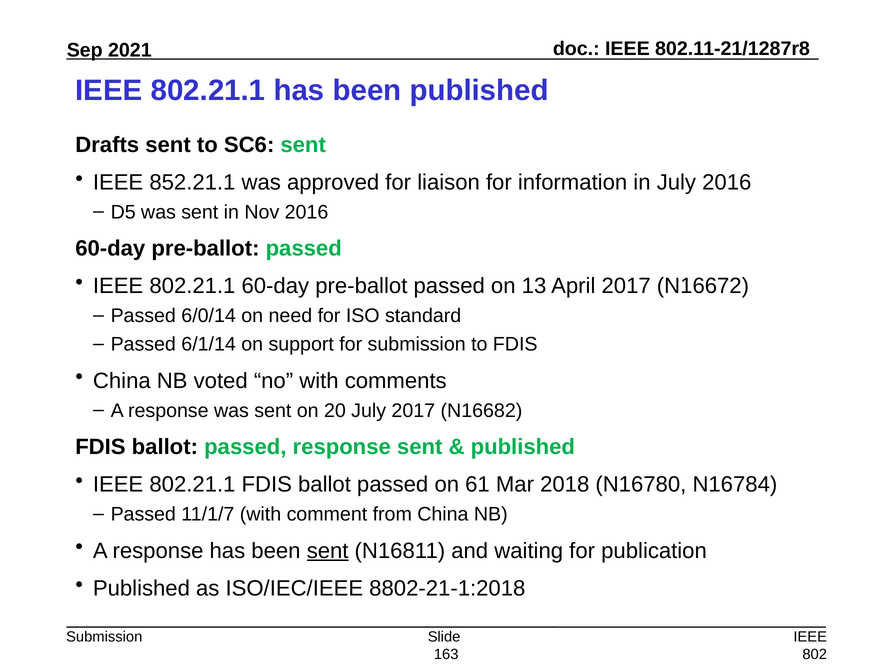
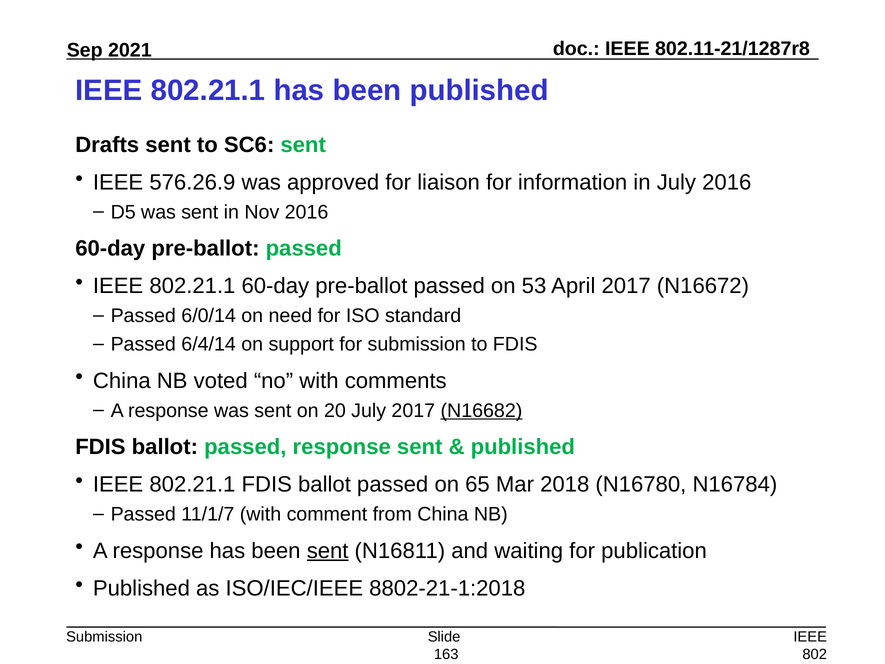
852.21.1: 852.21.1 -> 576.26.9
13: 13 -> 53
6/1/14: 6/1/14 -> 6/4/14
N16682 underline: none -> present
61: 61 -> 65
